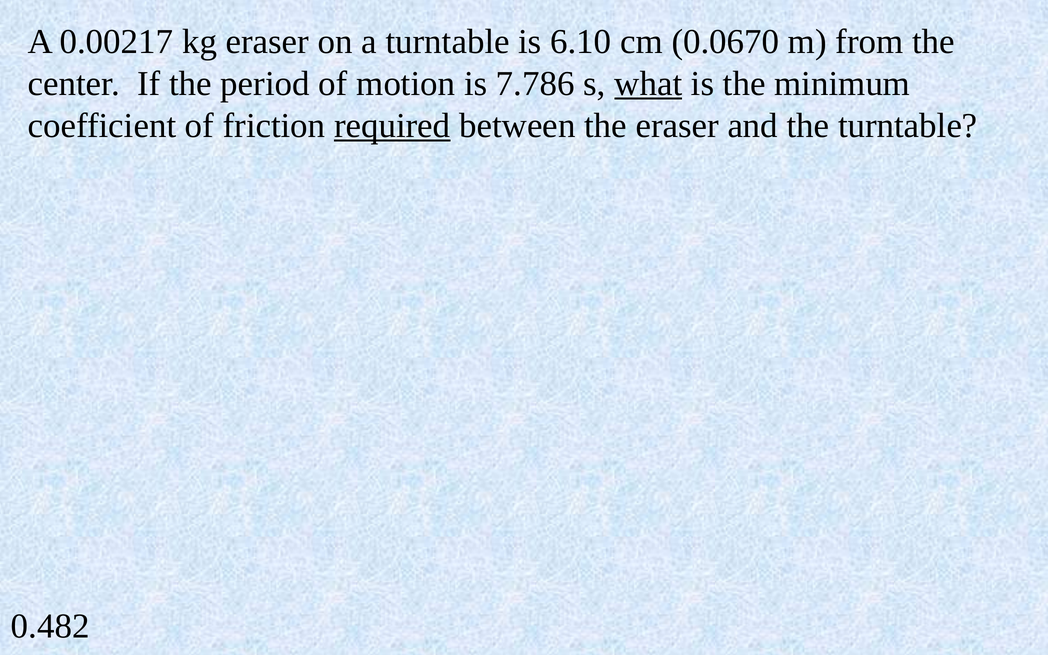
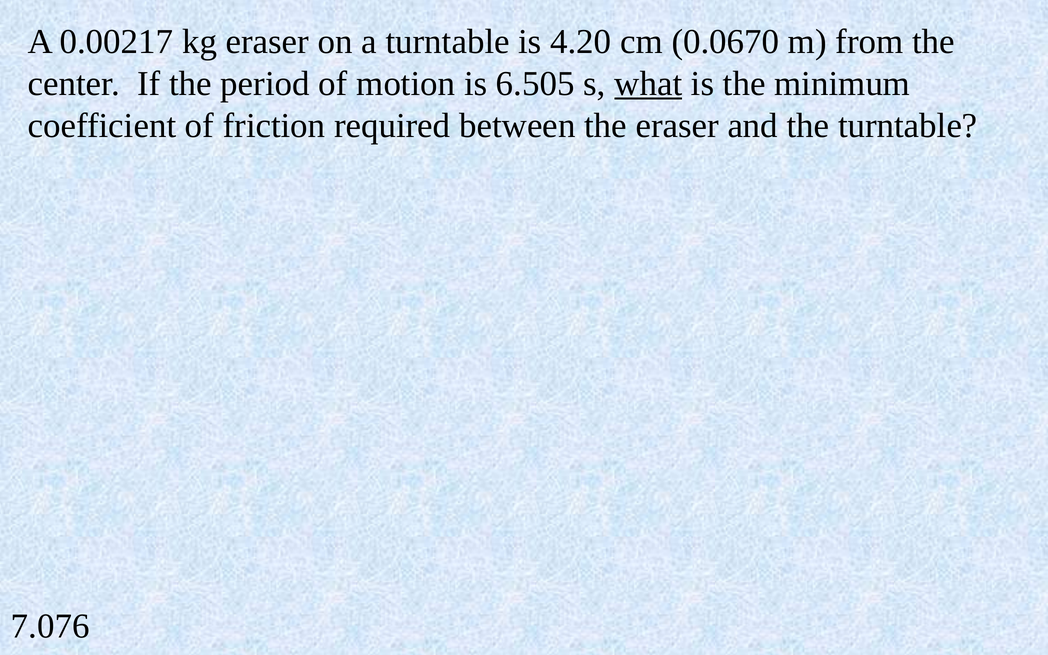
6.10: 6.10 -> 4.20
7.786: 7.786 -> 6.505
required underline: present -> none
0.482: 0.482 -> 7.076
